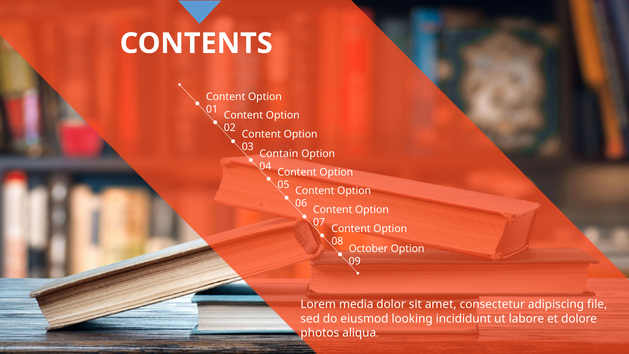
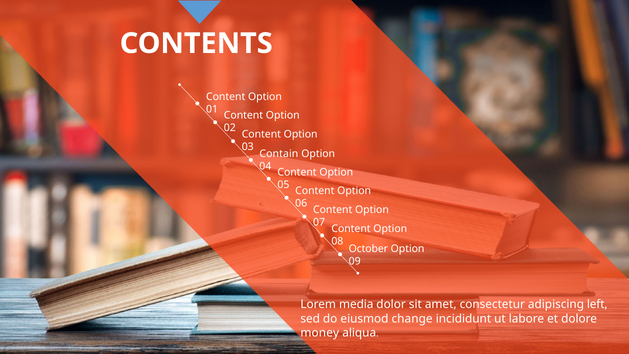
file: file -> left
looking: looking -> change
photos: photos -> money
